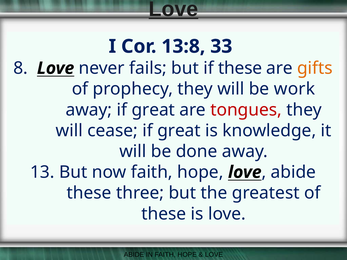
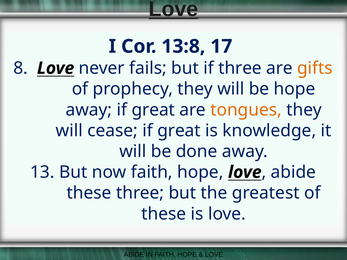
33: 33 -> 17
if these: these -> three
be work: work -> hope
tongues colour: red -> orange
